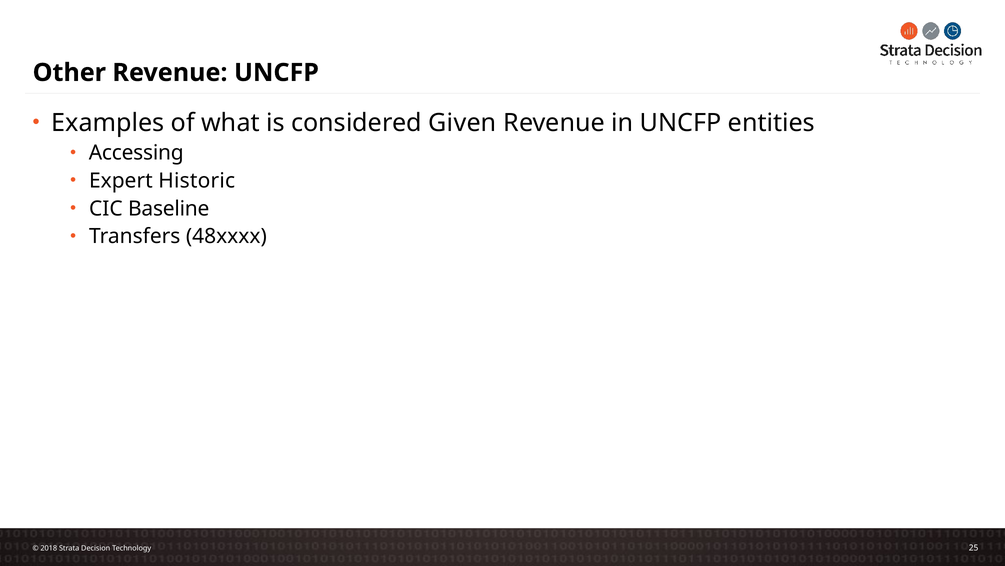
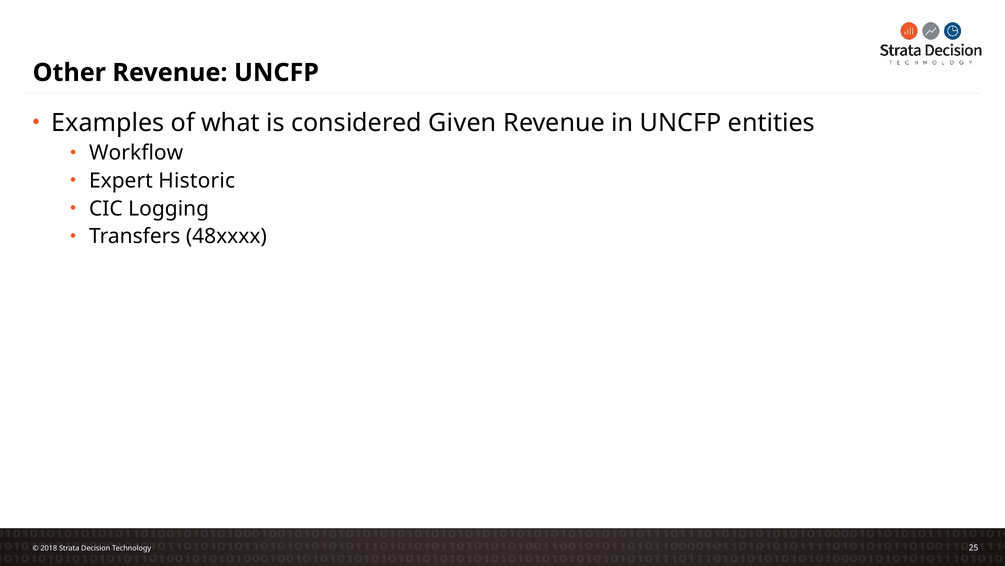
Accessing: Accessing -> Workflow
Baseline: Baseline -> Logging
